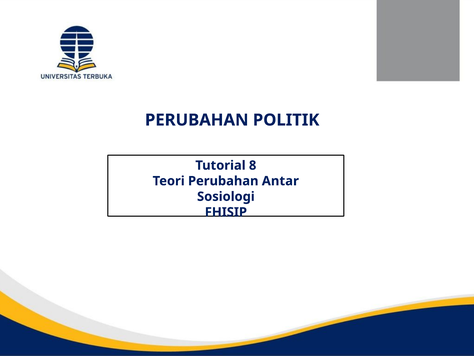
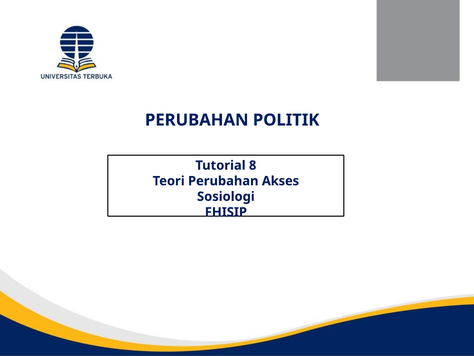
Antar: Antar -> Akses
